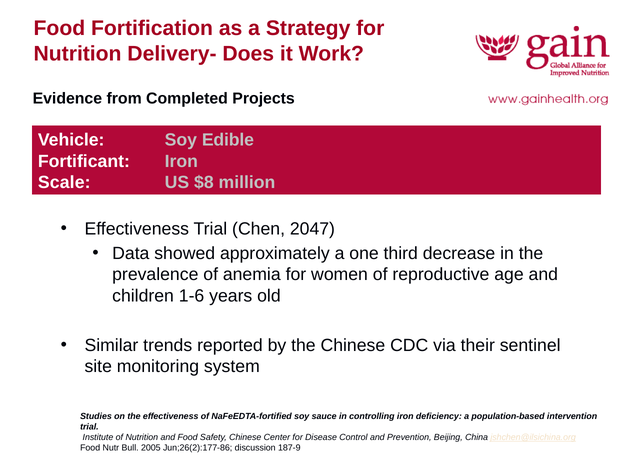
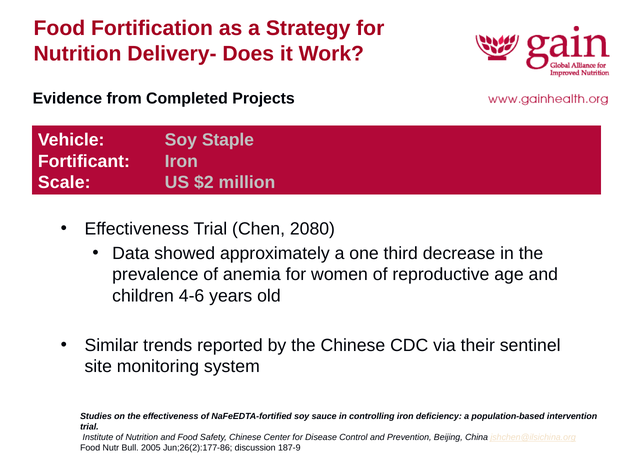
Edible: Edible -> Staple
$8: $8 -> $2
2047: 2047 -> 2080
1-6: 1-6 -> 4-6
